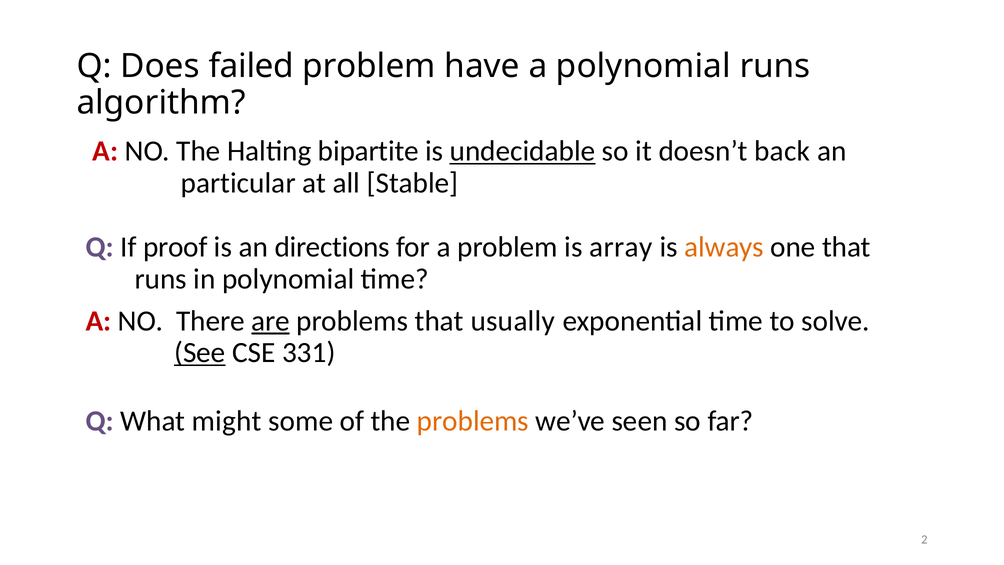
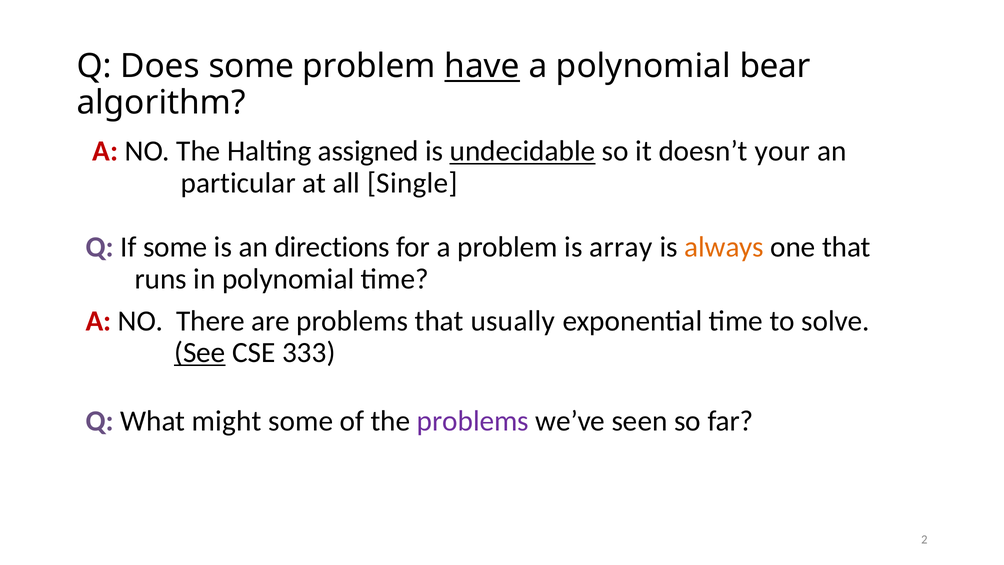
Does failed: failed -> some
have underline: none -> present
polynomial runs: runs -> bear
bipartite: bipartite -> assigned
back: back -> your
Stable: Stable -> Single
If proof: proof -> some
are underline: present -> none
331: 331 -> 333
problems at (473, 421) colour: orange -> purple
